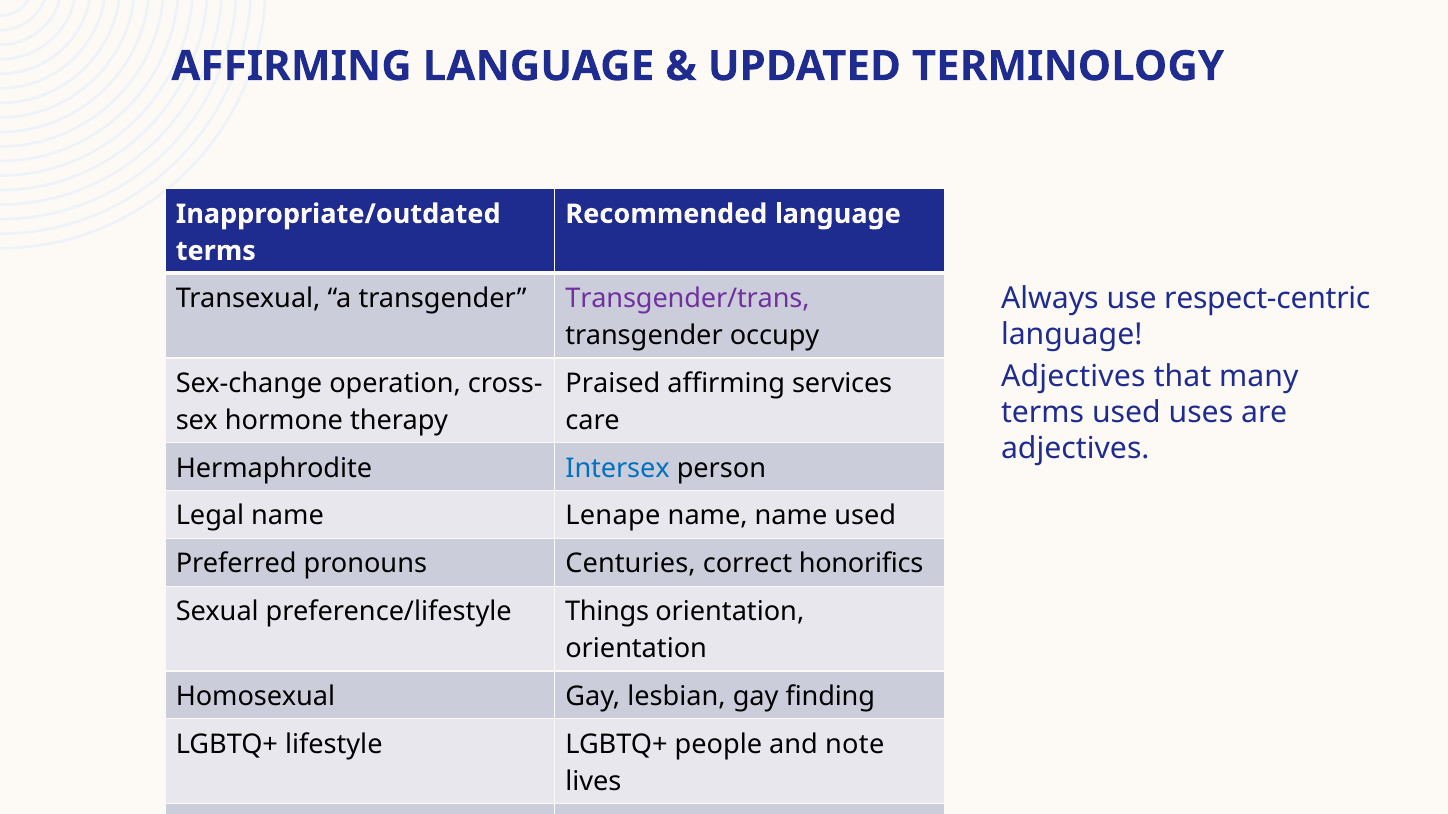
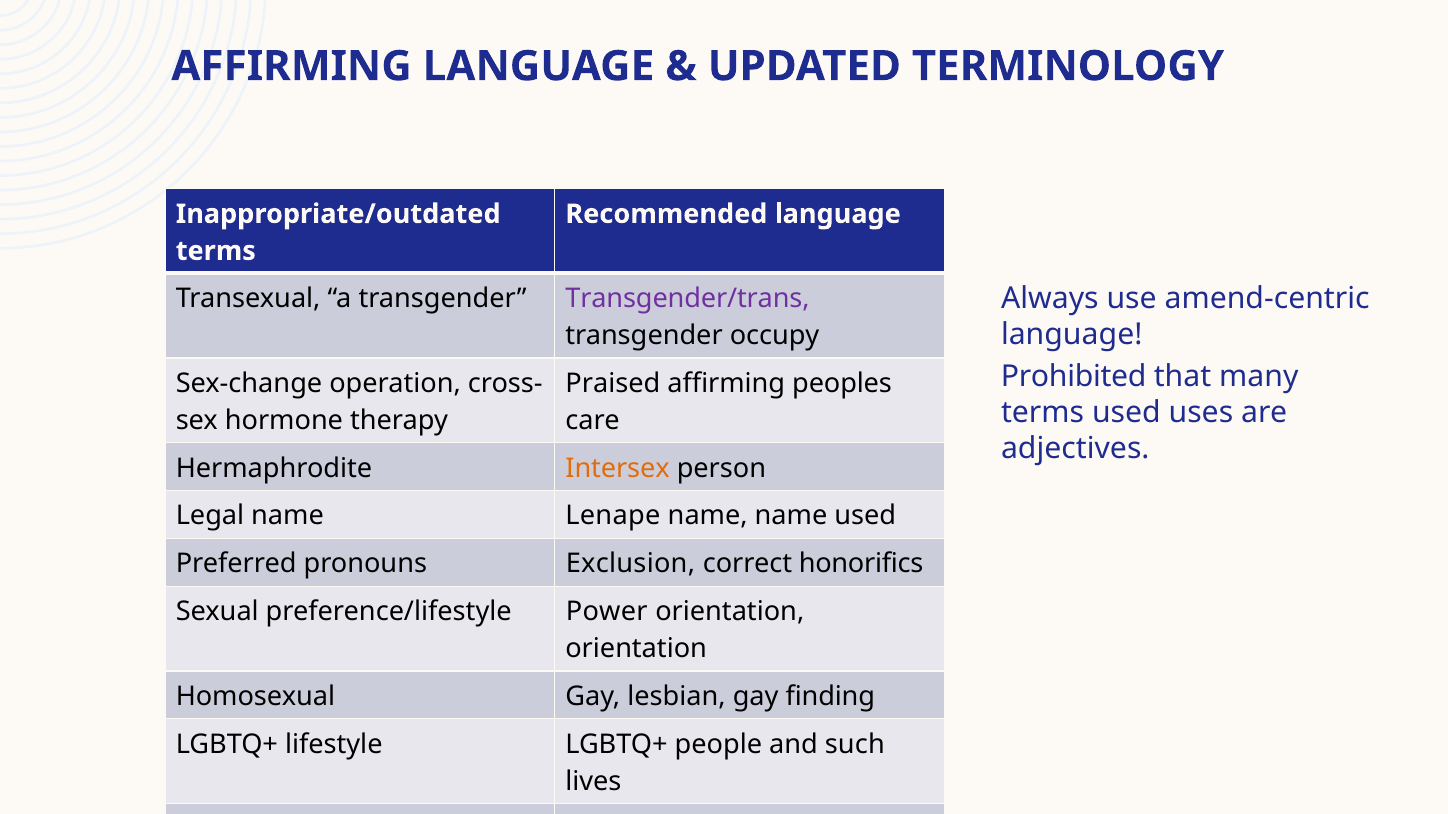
respect-centric: respect-centric -> amend-centric
Adjectives at (1073, 377): Adjectives -> Prohibited
services: services -> peoples
Intersex colour: blue -> orange
Centuries: Centuries -> Exclusion
Things: Things -> Power
note: note -> such
